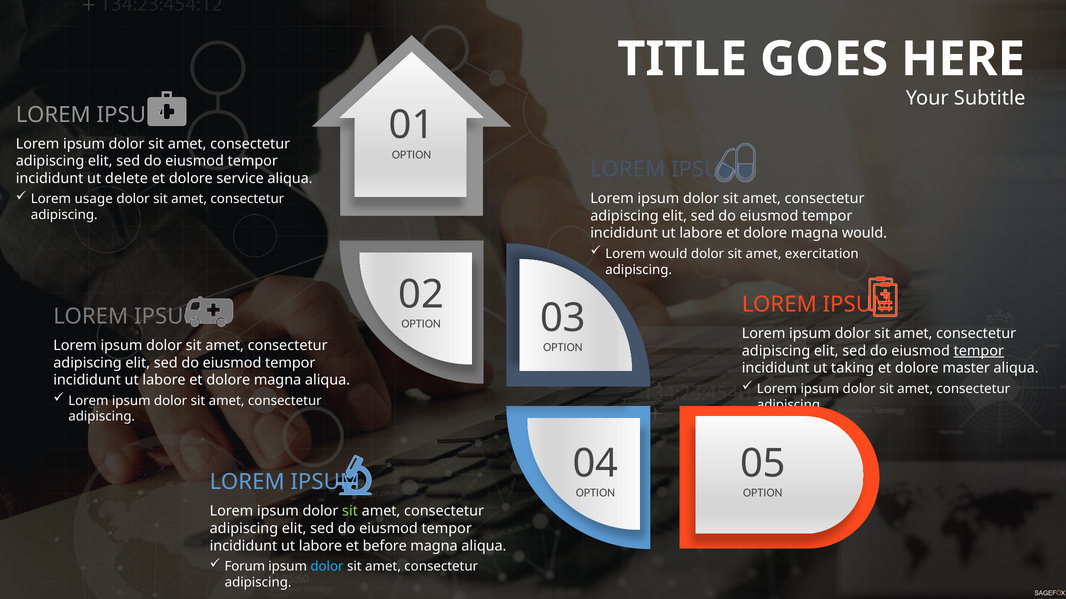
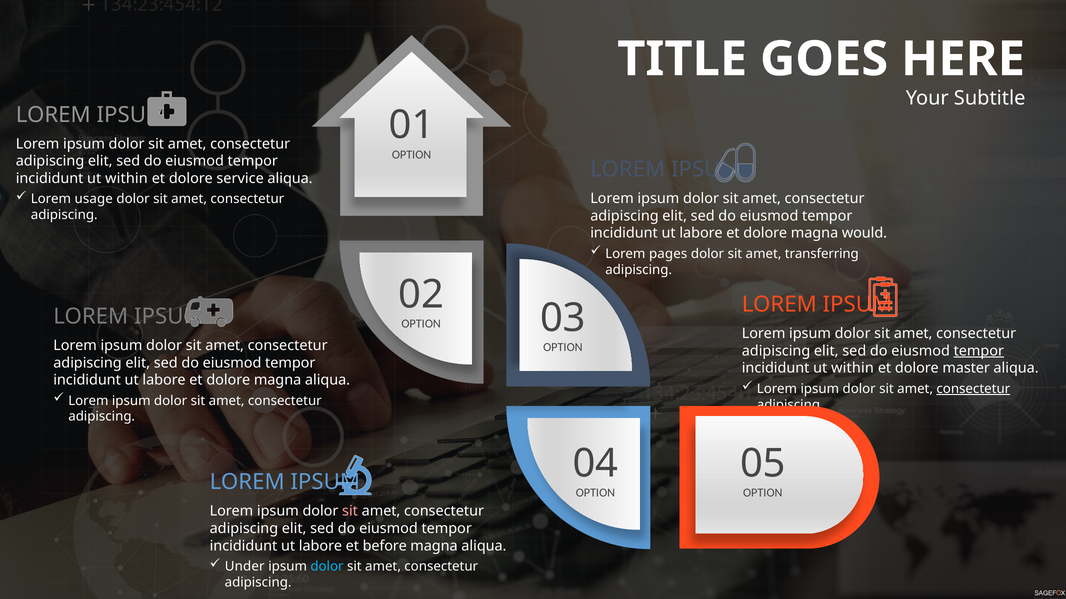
delete at (126, 179): delete -> within
would at (668, 254): would -> pages
exercitation: exercitation -> transferring
taking at (853, 369): taking -> within
consectetur at (973, 389) underline: none -> present
sit at (350, 512) colour: light green -> pink
Forum: Forum -> Under
